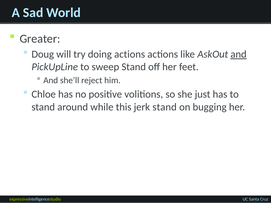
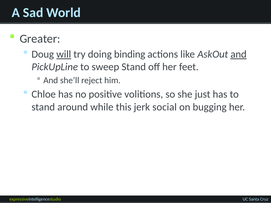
will underline: none -> present
doing actions: actions -> binding
jerk stand: stand -> social
